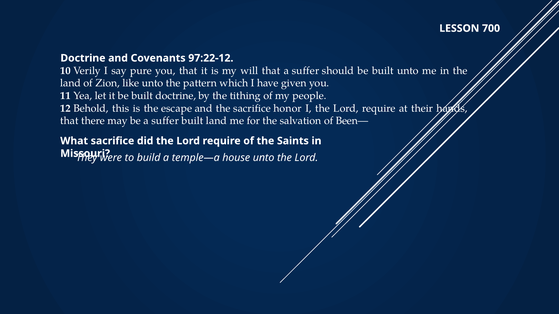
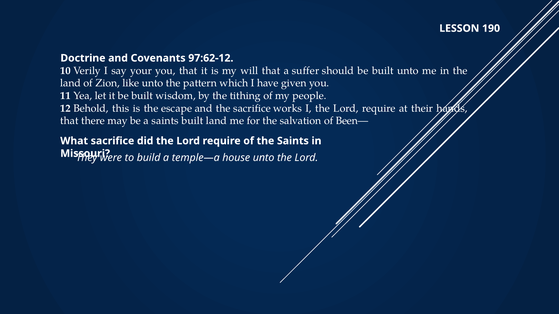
700: 700 -> 190
97:22-12: 97:22-12 -> 97:62-12
pure: pure -> your
built doctrine: doctrine -> wisdom
honor: honor -> works
be a suffer: suffer -> saints
